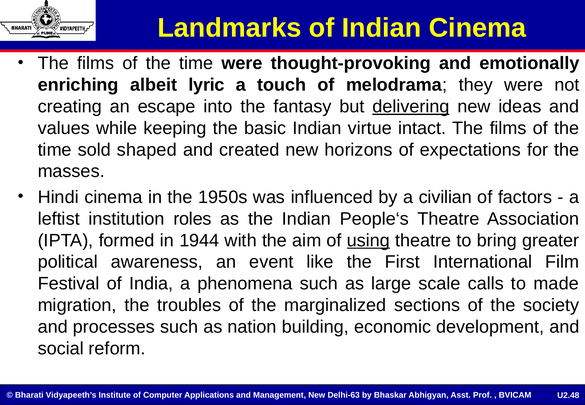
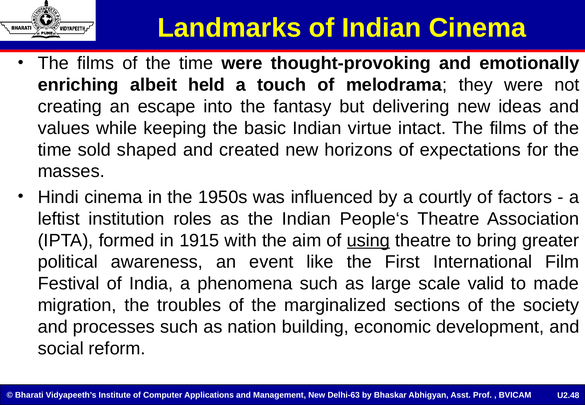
lyric: lyric -> held
delivering underline: present -> none
civilian: civilian -> courtly
1944: 1944 -> 1915
calls: calls -> valid
